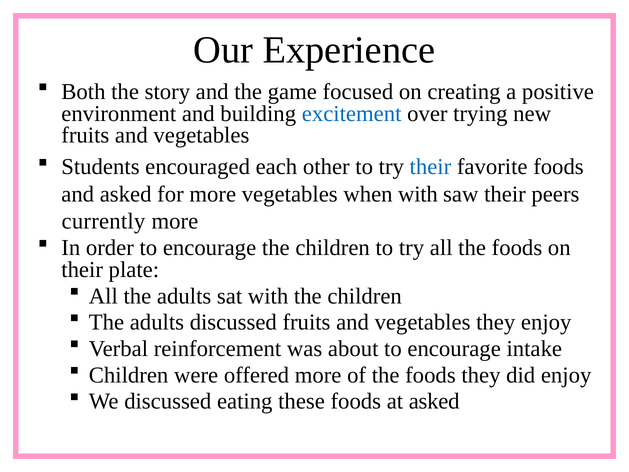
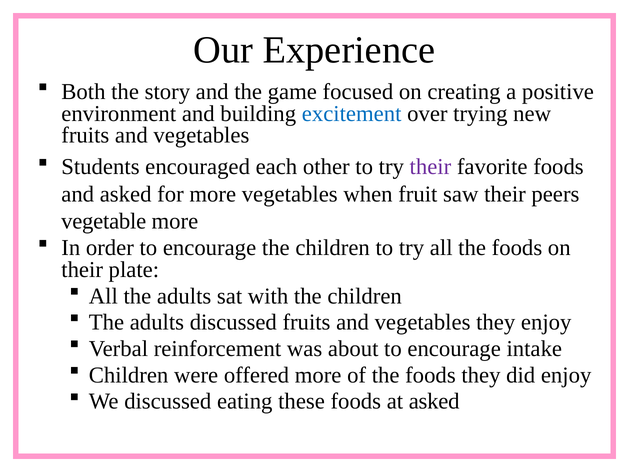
their at (430, 167) colour: blue -> purple
when with: with -> fruit
currently: currently -> vegetable
